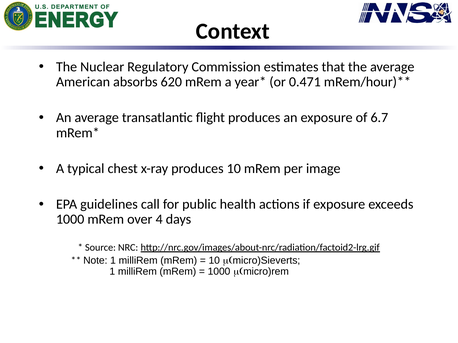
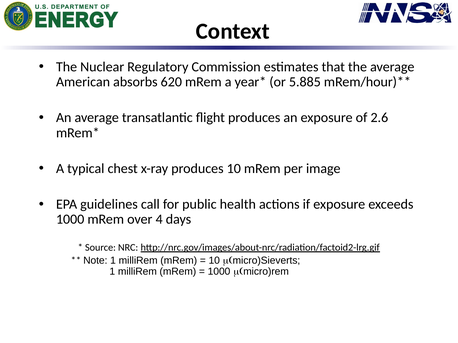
0.471: 0.471 -> 5.885
6.7: 6.7 -> 2.6
